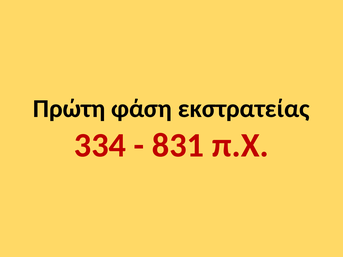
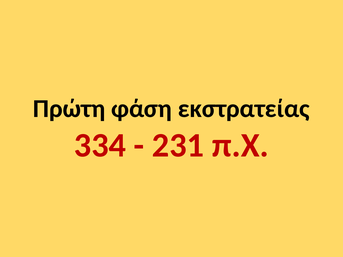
831: 831 -> 231
